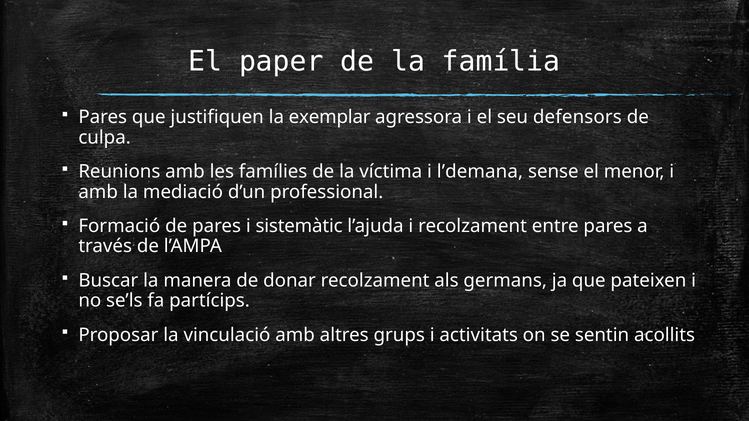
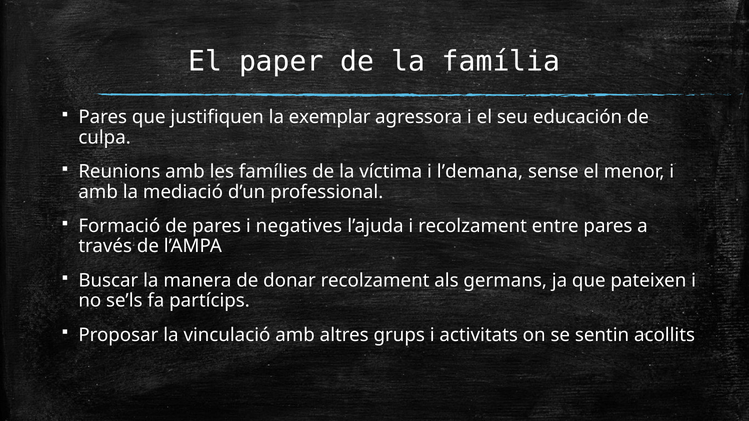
defensors: defensors -> educación
sistemàtic: sistemàtic -> negatives
